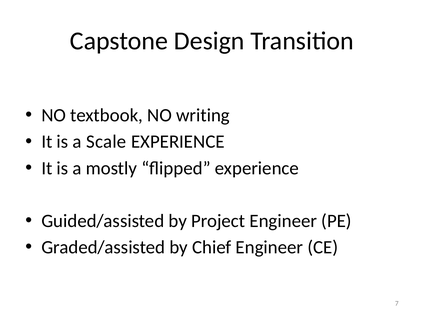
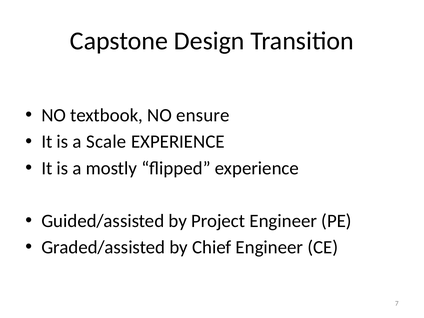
writing: writing -> ensure
